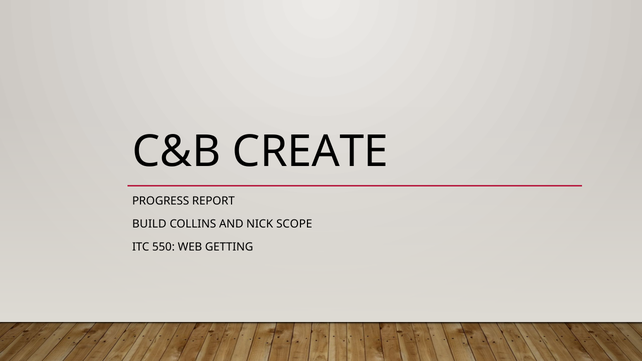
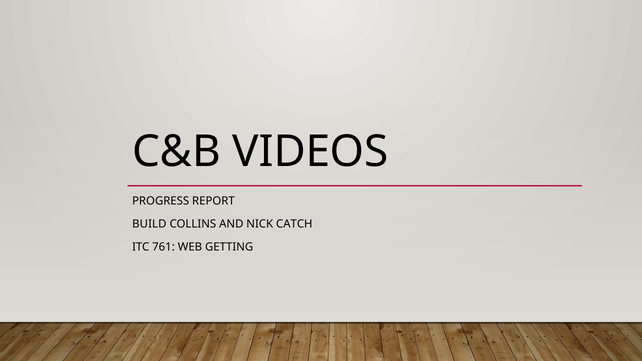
CREATE: CREATE -> VIDEOS
SCOPE: SCOPE -> CATCH
550: 550 -> 761
